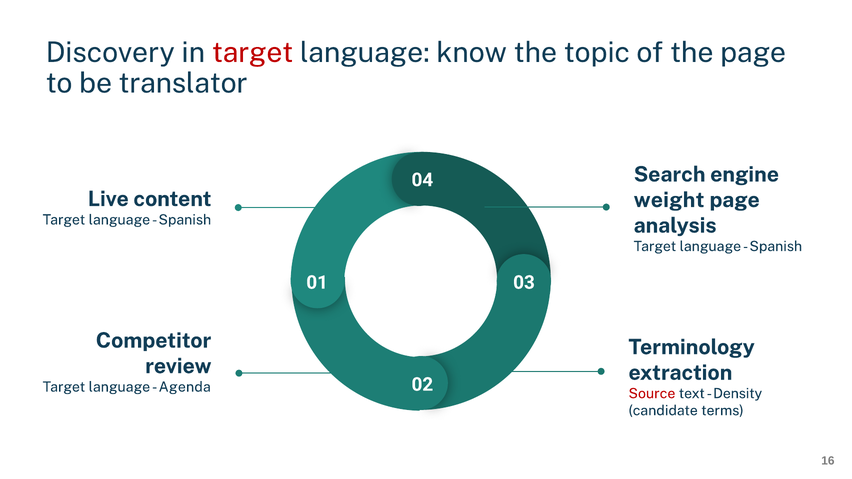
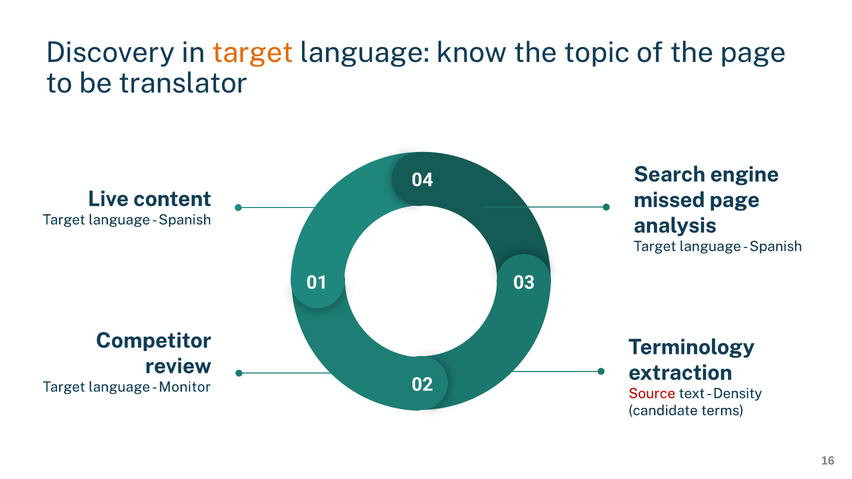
target at (253, 53) colour: red -> orange
weight: weight -> missed
Agenda: Agenda -> Monitor
